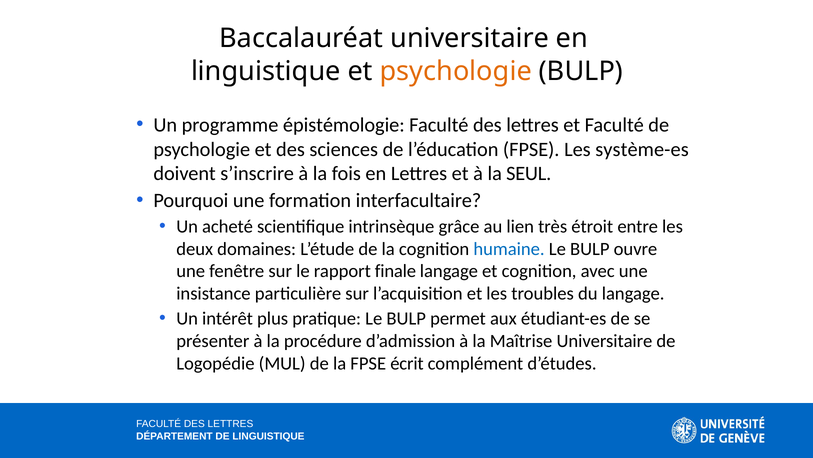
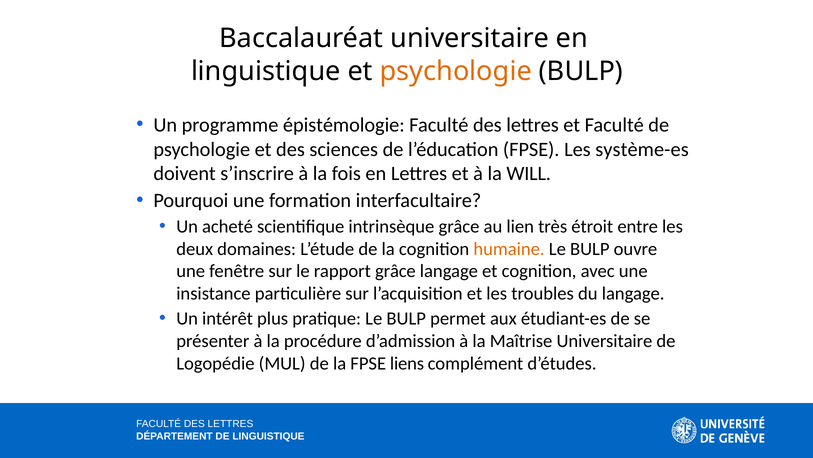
SEUL: SEUL -> WILL
humaine colour: blue -> orange
rapport finale: finale -> grâce
écrit: écrit -> liens
